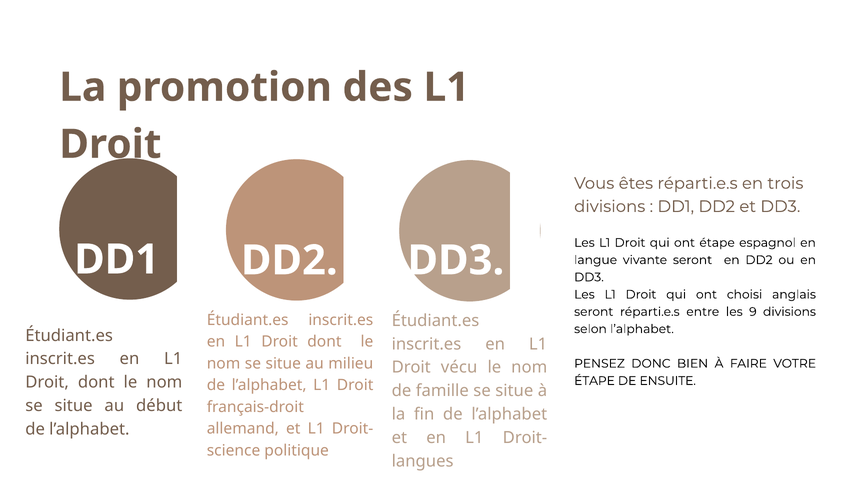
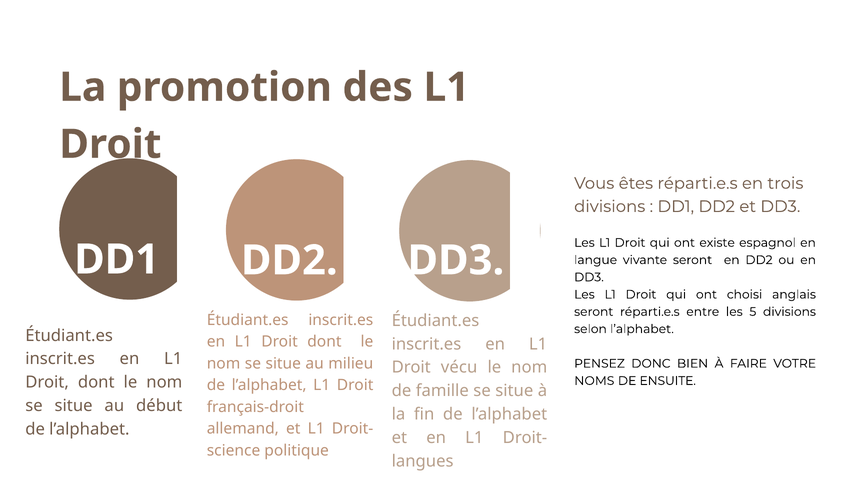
ont étape: étape -> existe
9: 9 -> 5
ÉTAPE at (594, 380): ÉTAPE -> NOMS
